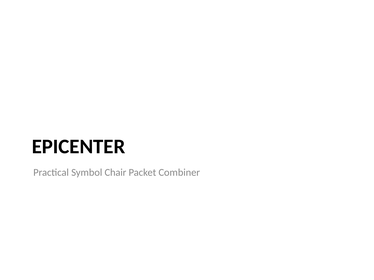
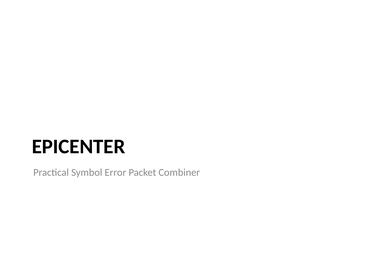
Chair: Chair -> Error
